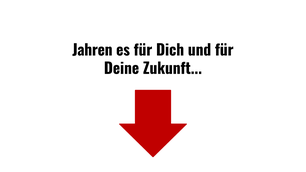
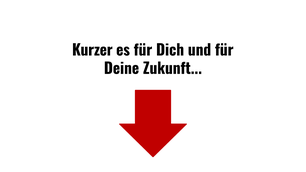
Jahren: Jahren -> Kurzer
